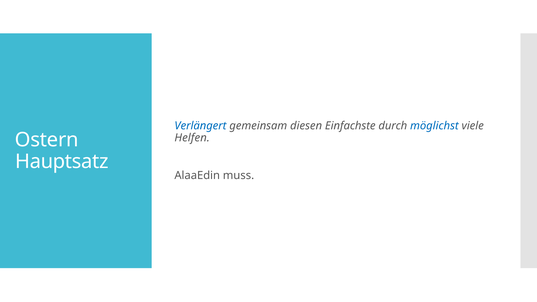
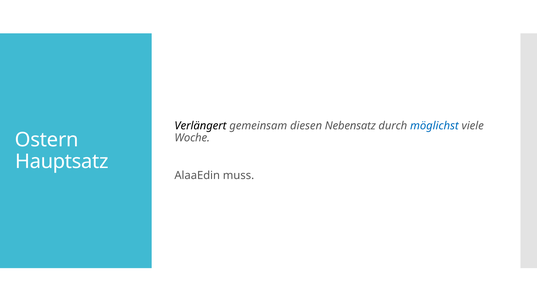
Verlängert colour: blue -> black
Einfachste: Einfachste -> Nebensatz
Helfen: Helfen -> Woche
